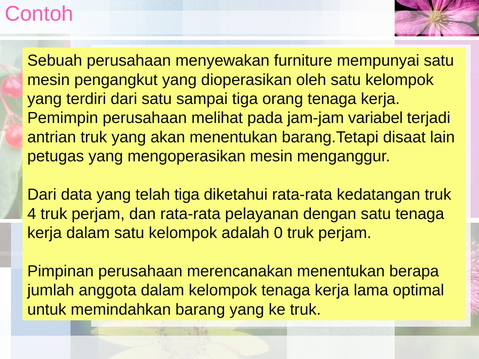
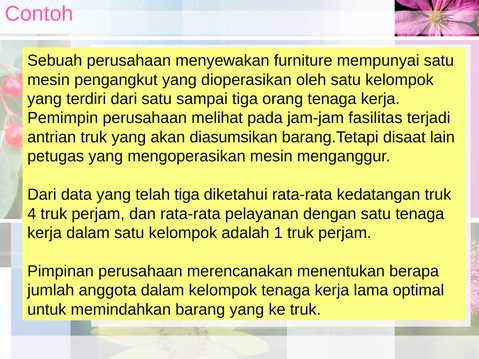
variabel: variabel -> fasilitas
akan menentukan: menentukan -> diasumsikan
0: 0 -> 1
